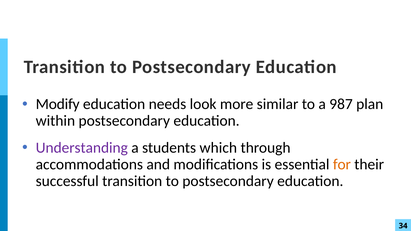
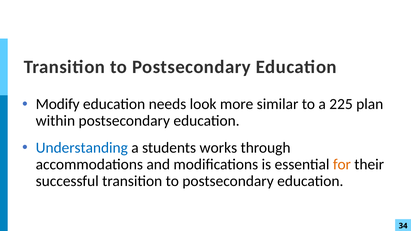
987: 987 -> 225
Understanding colour: purple -> blue
which: which -> works
